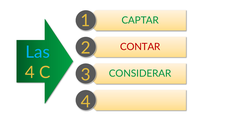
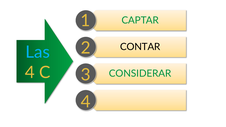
CONTAR colour: red -> black
